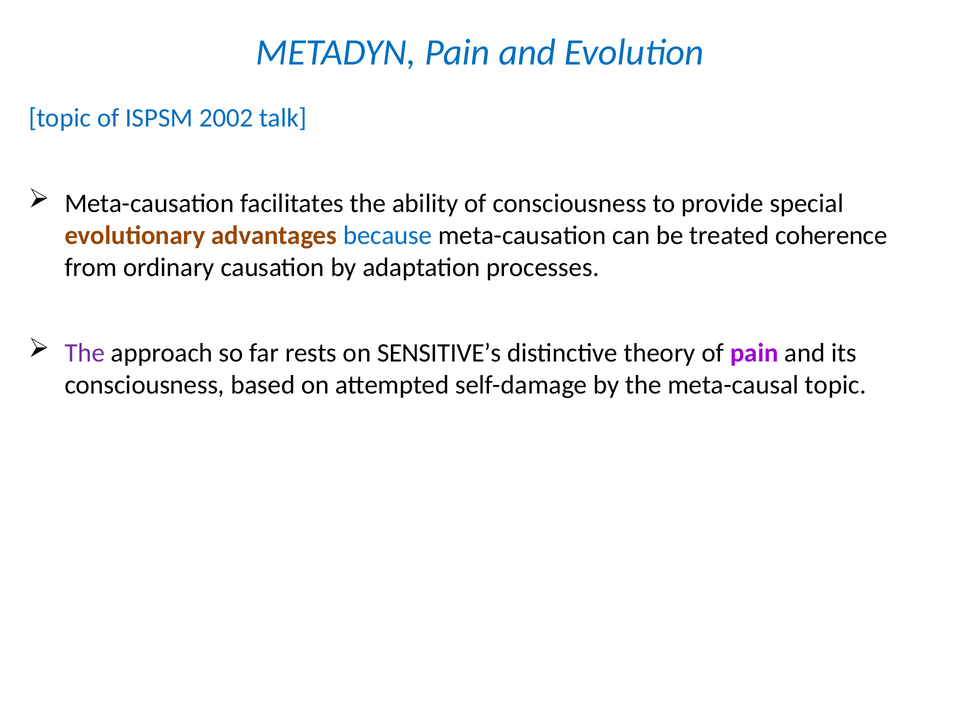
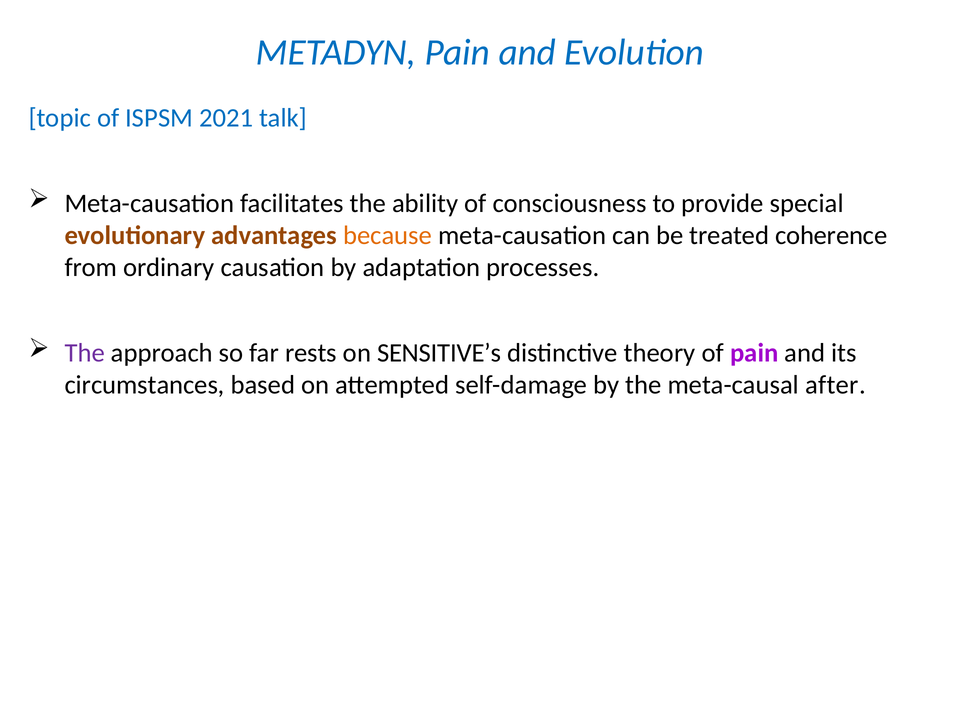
2002: 2002 -> 2021
because colour: blue -> orange
consciousness at (145, 385): consciousness -> circumstances
meta-causal topic: topic -> after
